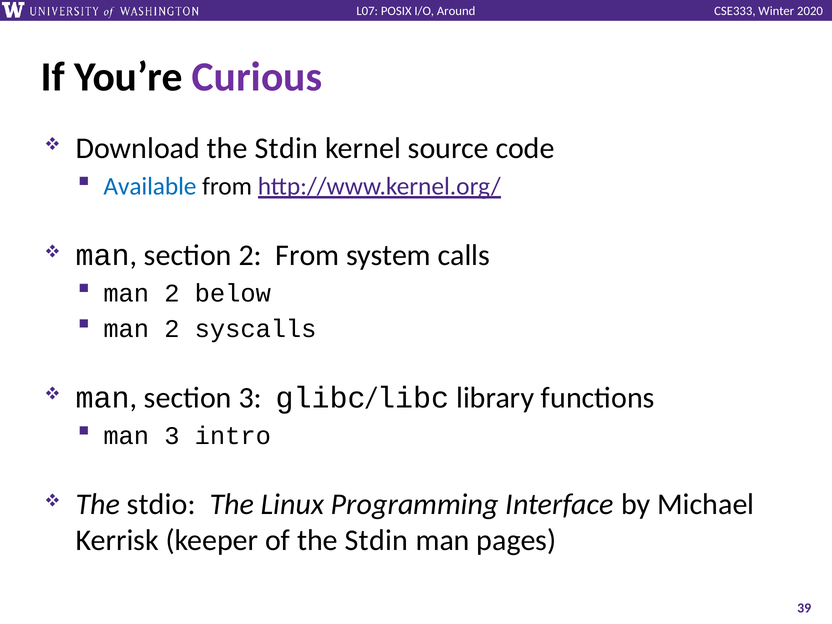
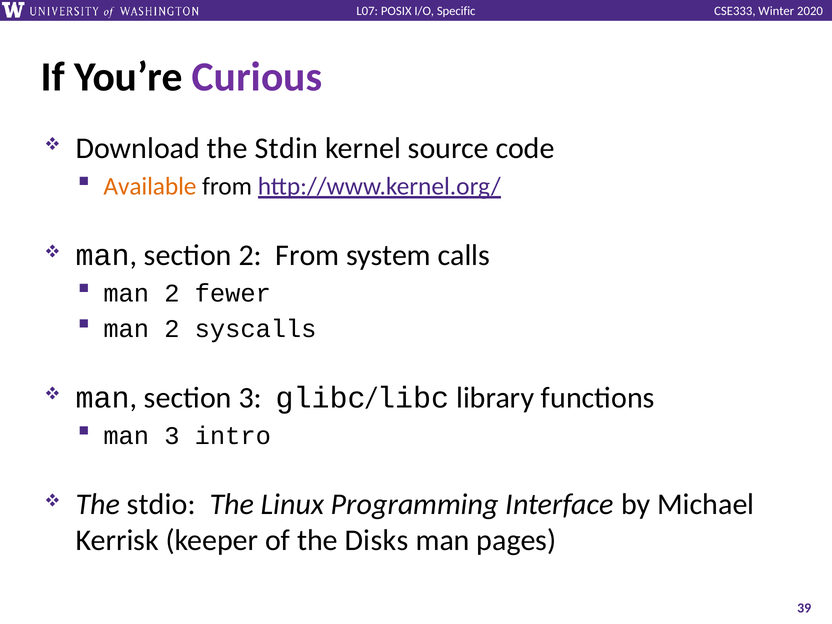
Around: Around -> Specific
Available colour: blue -> orange
below: below -> fewer
of the Stdin: Stdin -> Disks
